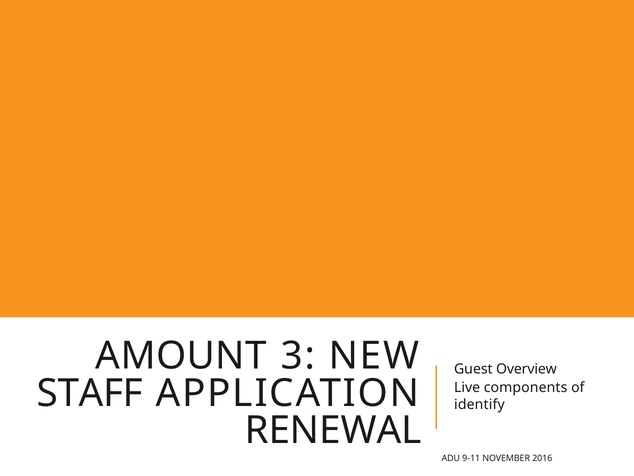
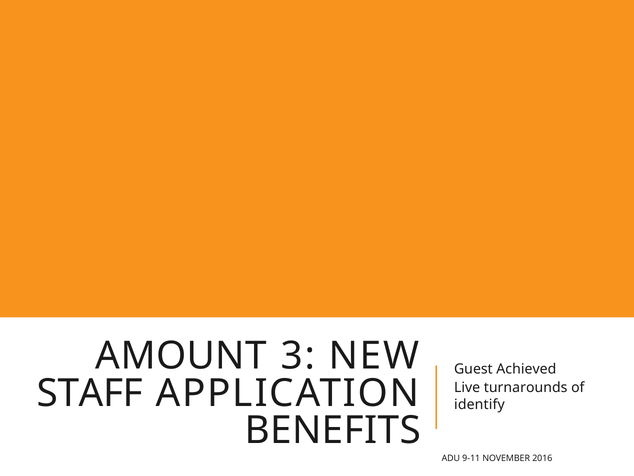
Overview: Overview -> Achieved
components: components -> turnarounds
RENEWAL: RENEWAL -> BENEFITS
